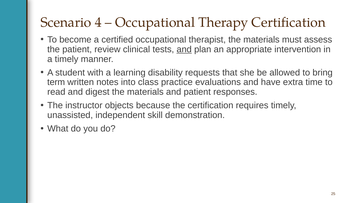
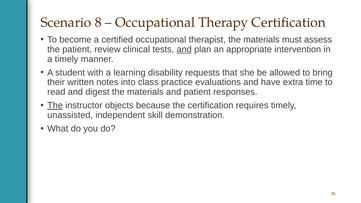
4: 4 -> 8
term: term -> their
The at (55, 106) underline: none -> present
